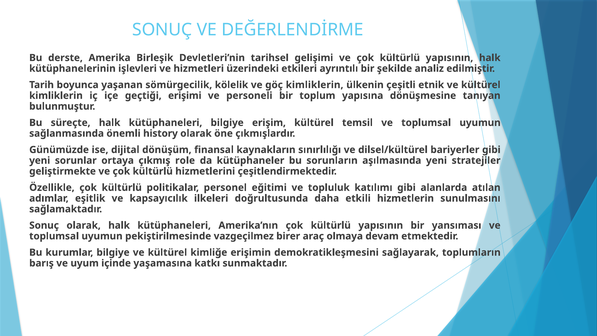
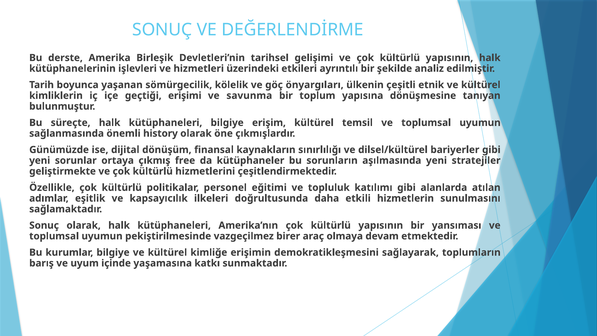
göç kimliklerin: kimliklerin -> önyargıları
personeli: personeli -> savunma
role: role -> free
